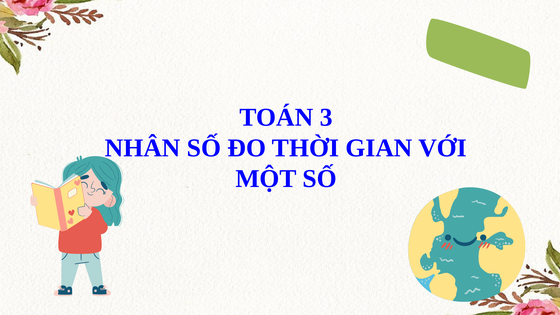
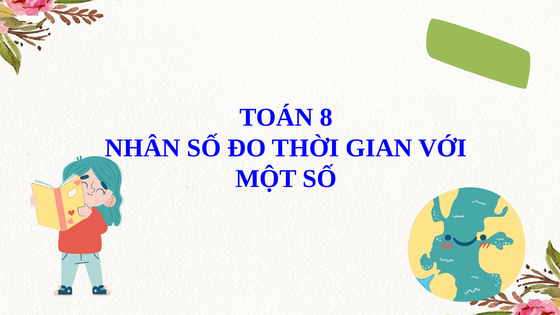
3: 3 -> 8
